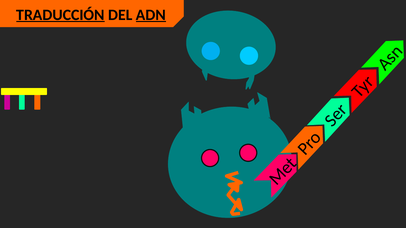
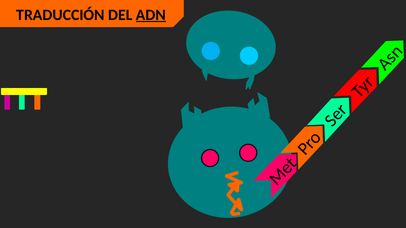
TRADUCCIÓN underline: present -> none
